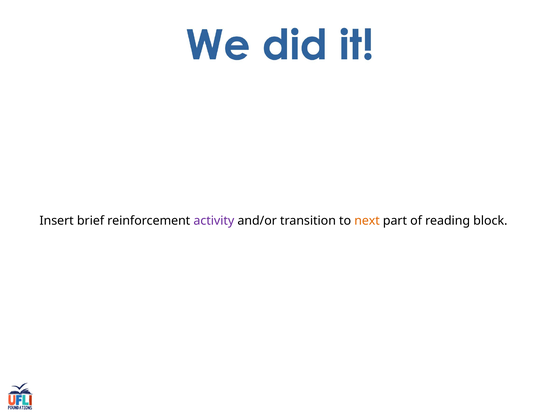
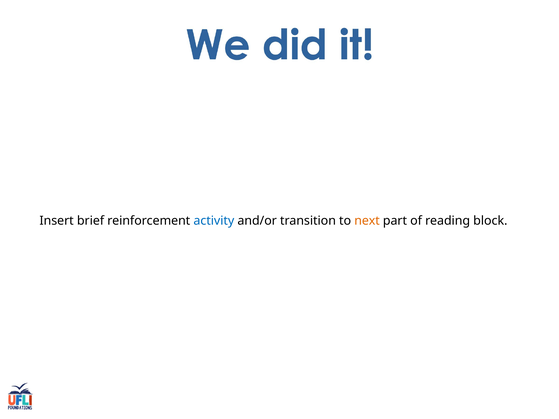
activity colour: purple -> blue
